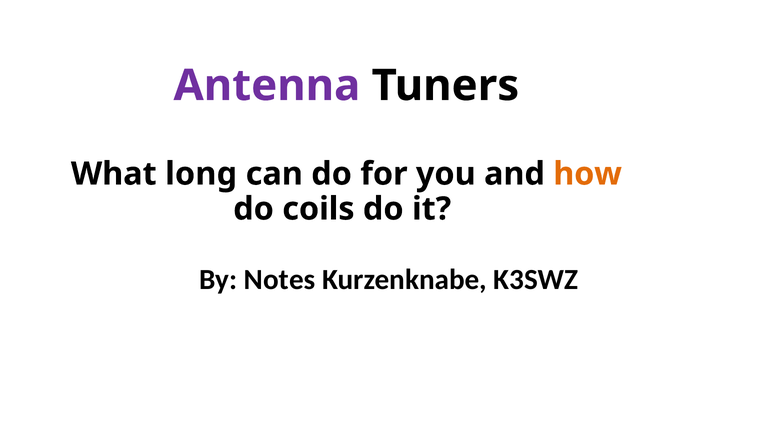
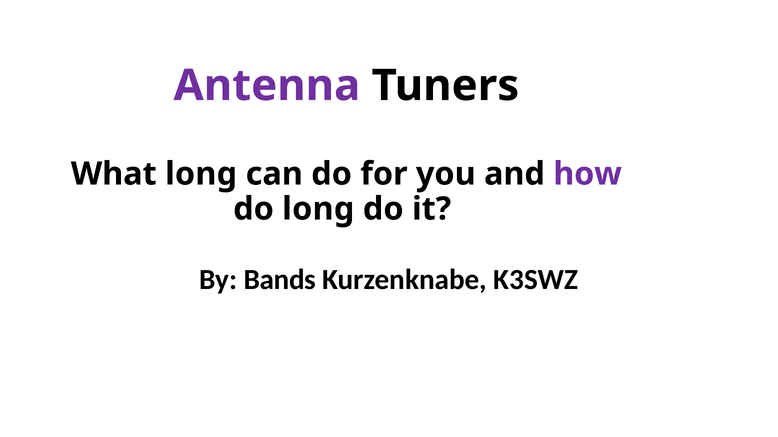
how colour: orange -> purple
do coils: coils -> long
Notes: Notes -> Bands
